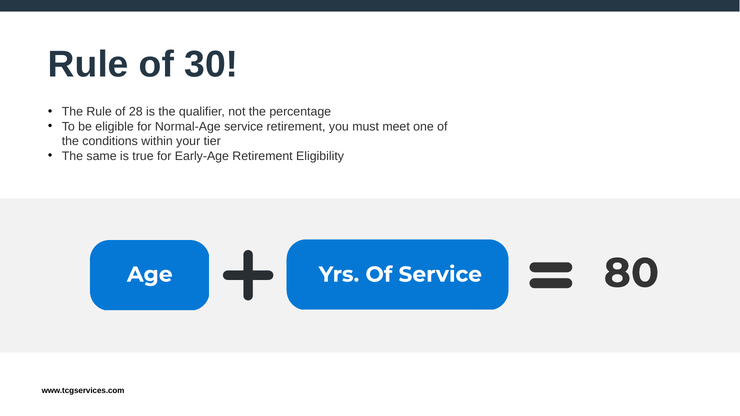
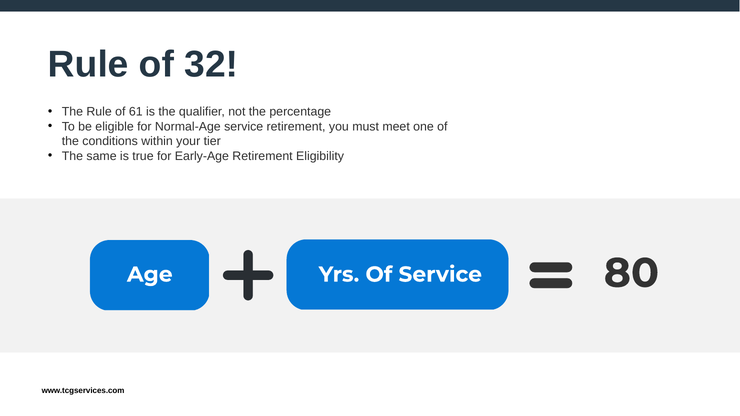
30: 30 -> 32
28: 28 -> 61
